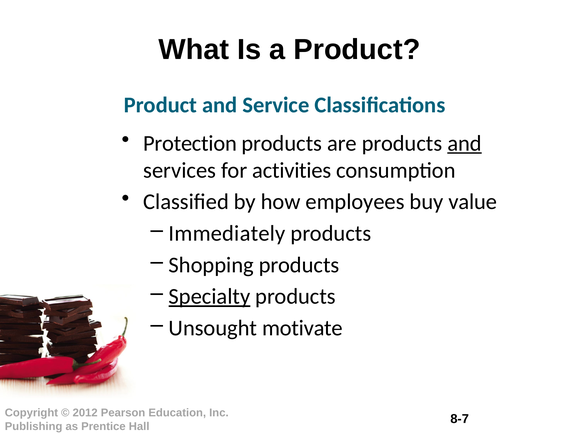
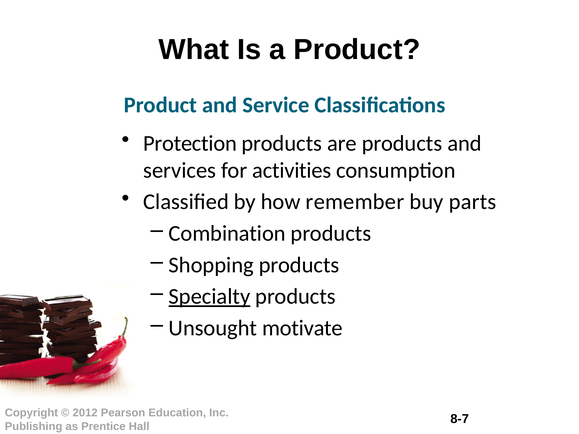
and at (465, 143) underline: present -> none
employees: employees -> remember
value: value -> parts
Immediately: Immediately -> Combination
